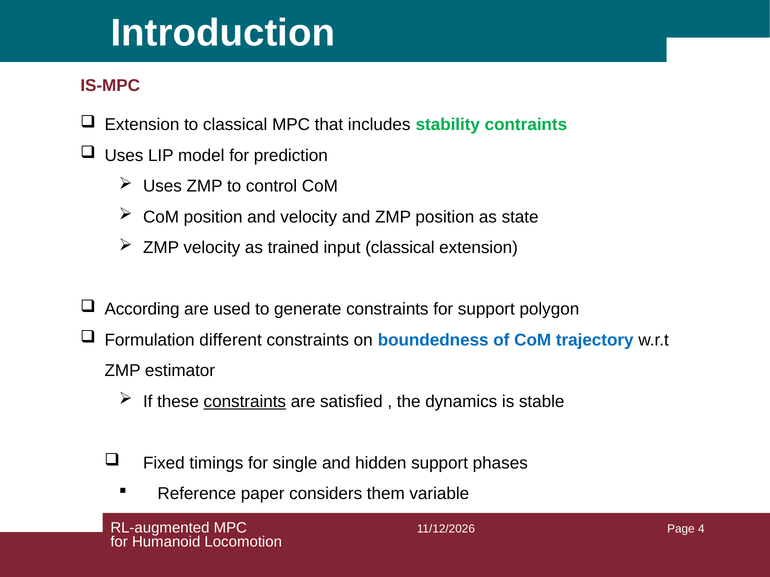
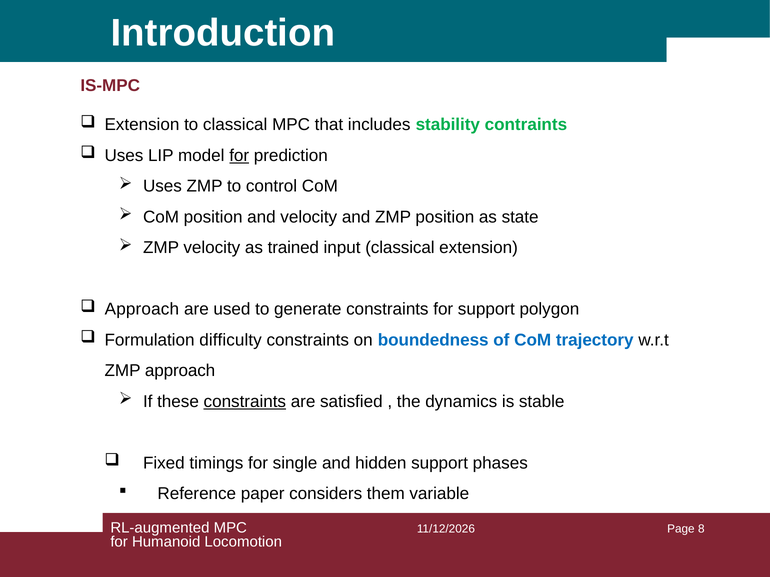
for at (239, 156) underline: none -> present
According at (142, 310): According -> Approach
different: different -> difficulty
ZMP estimator: estimator -> approach
4: 4 -> 8
